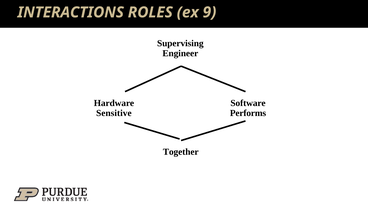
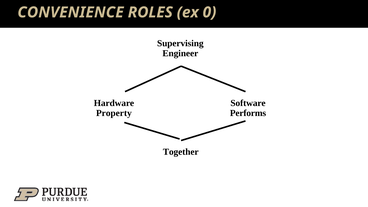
INTERACTIONS: INTERACTIONS -> CONVENIENCE
9: 9 -> 0
Sensitive: Sensitive -> Property
